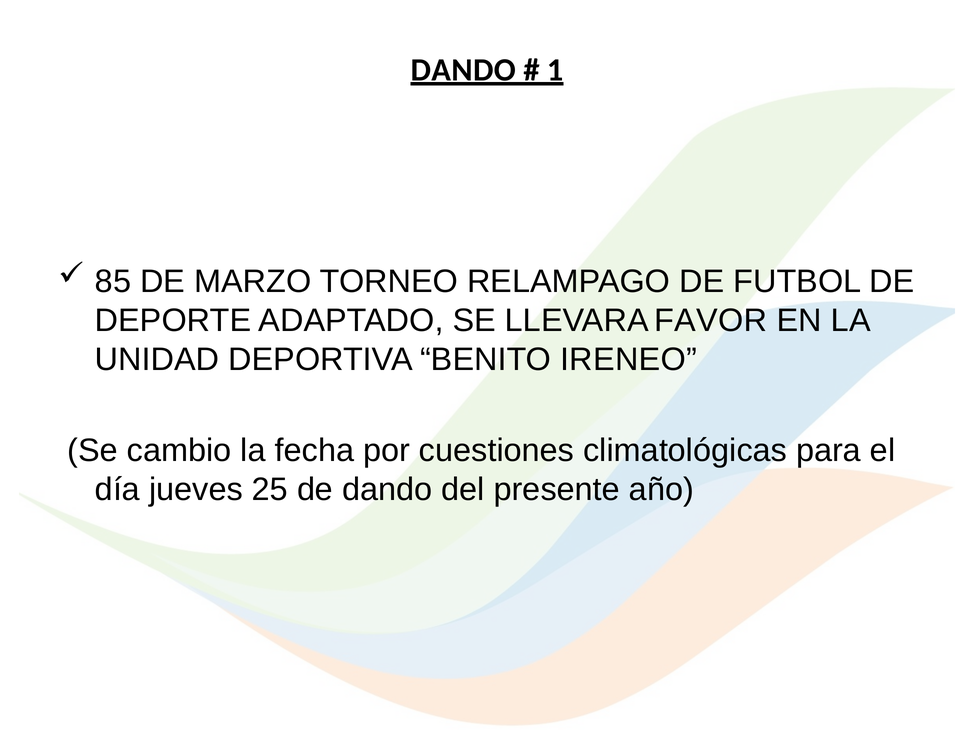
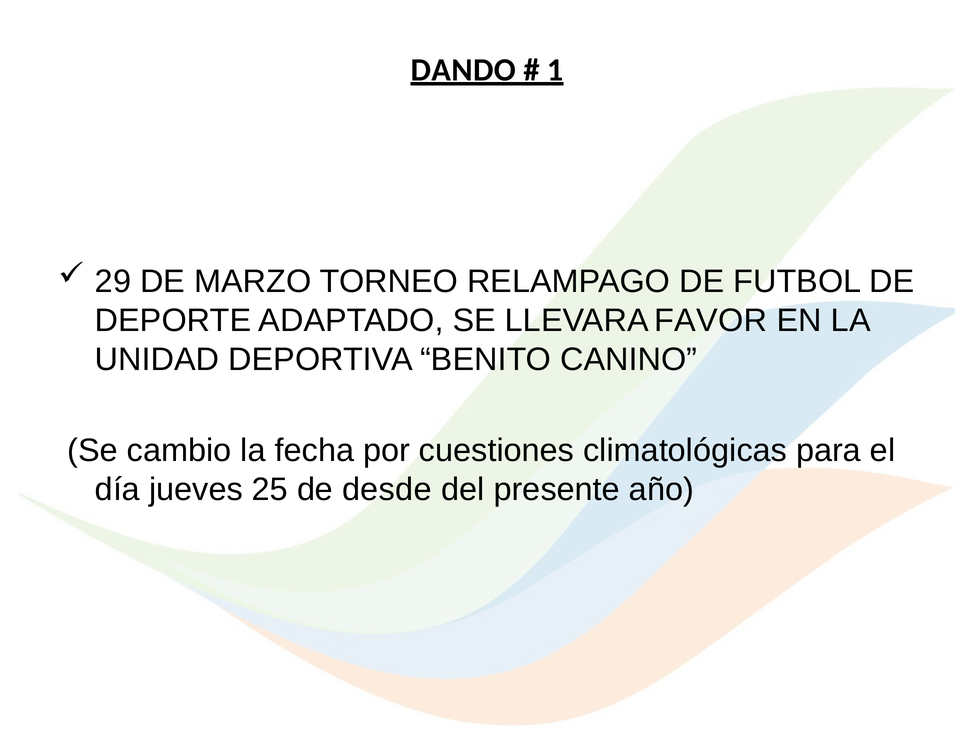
85: 85 -> 29
IRENEO: IRENEO -> CANINO
de dando: dando -> desde
